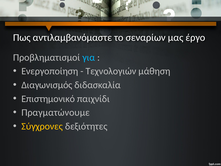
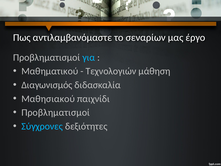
Ενεργοποίηση: Ενεργοποίηση -> Μαθηματικού
Επιστημονικό: Επιστημονικό -> Μαθησιακού
Πραγματώνουμε at (56, 112): Πραγματώνουμε -> Προβληματισμοί
Σύγχρονες colour: yellow -> light blue
